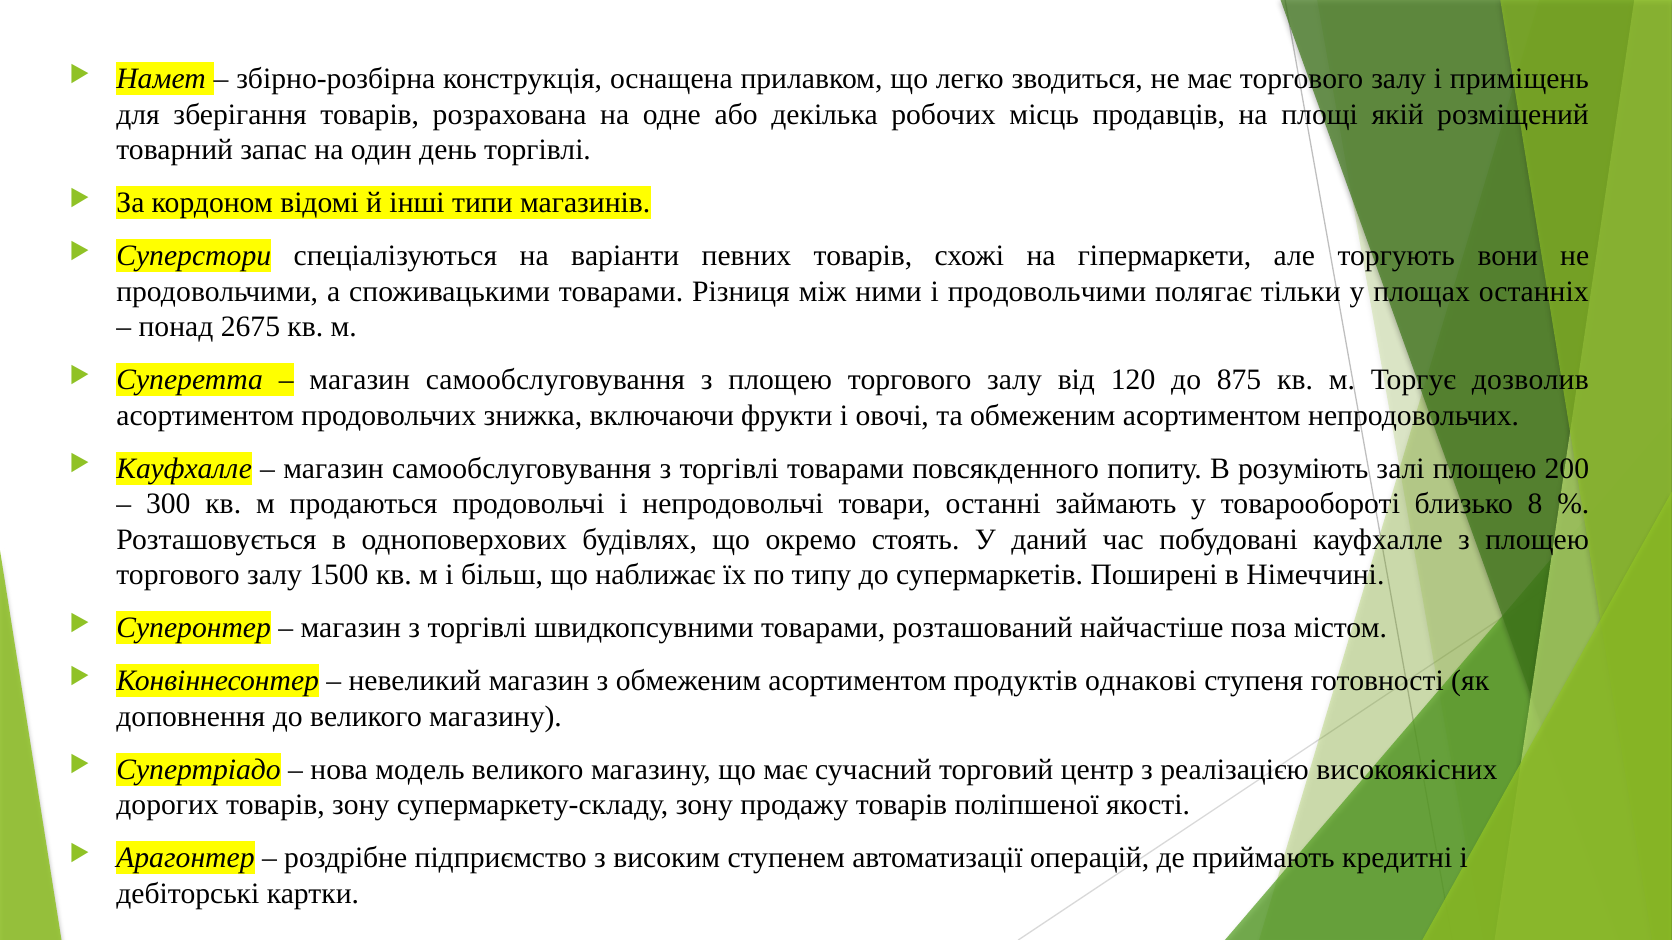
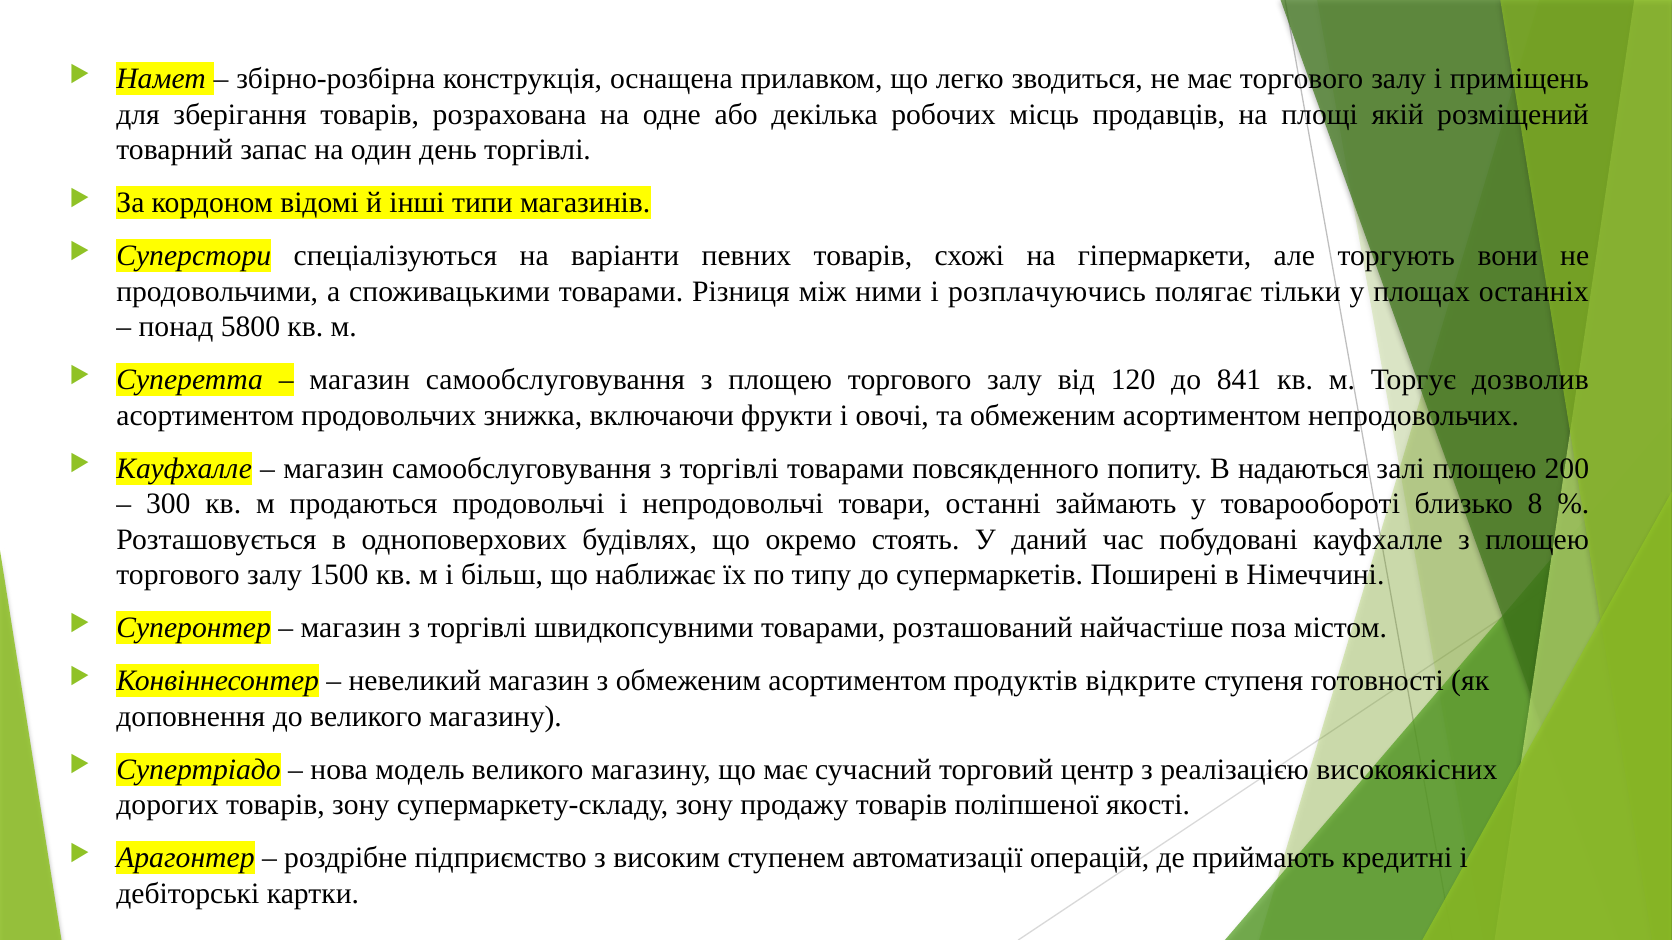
і продовольчими: продовольчими -> розплачуючись
2675: 2675 -> 5800
875: 875 -> 841
розуміють: розуміють -> надаються
однакові: однакові -> відкрите
